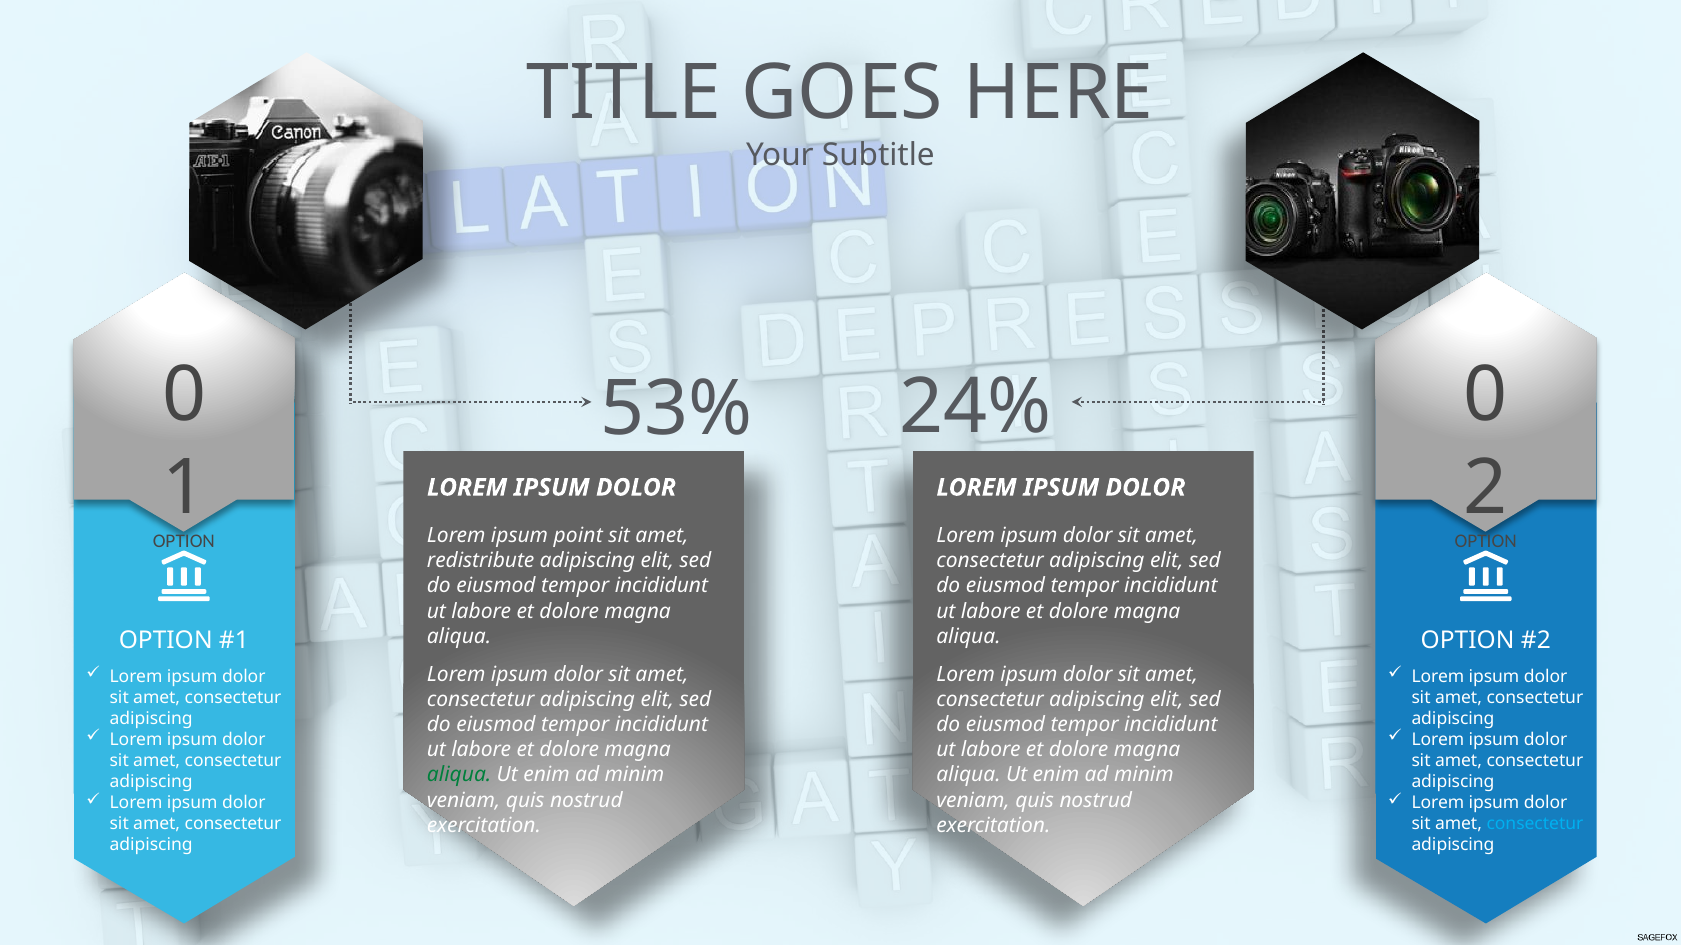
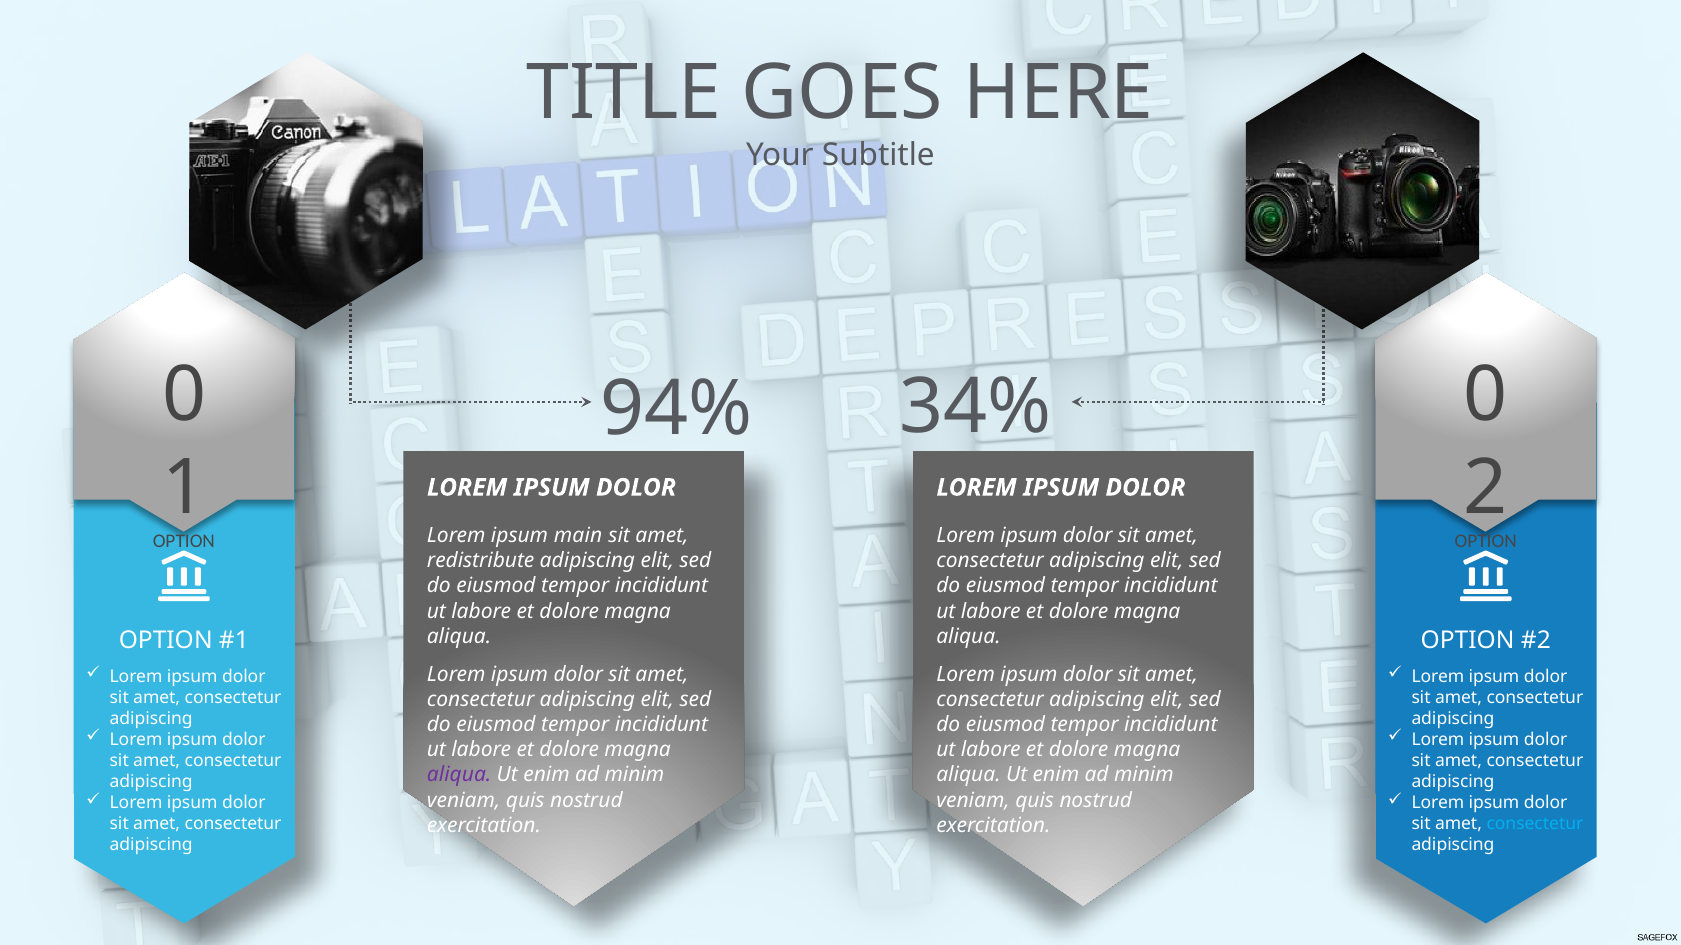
24%: 24% -> 34%
53%: 53% -> 94%
point: point -> main
aliqua at (459, 775) colour: green -> purple
